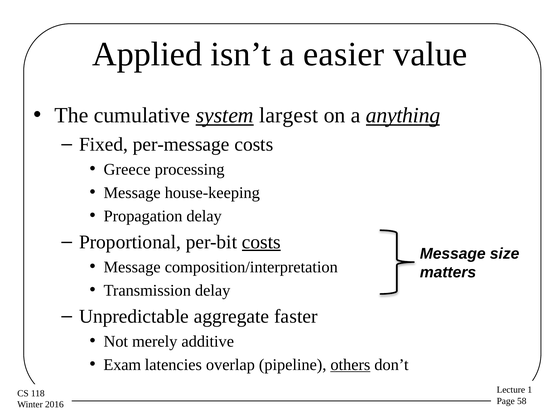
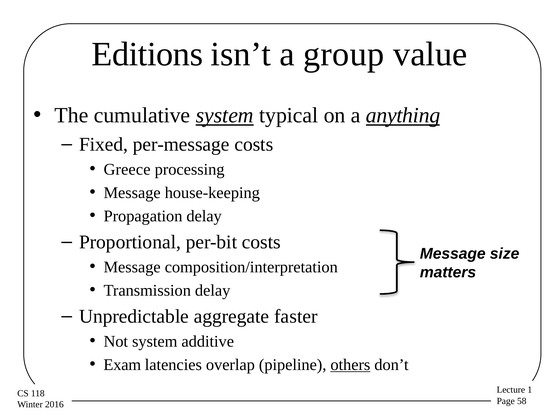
Applied: Applied -> Editions
easier: easier -> group
largest: largest -> typical
costs at (261, 242) underline: present -> none
Not merely: merely -> system
